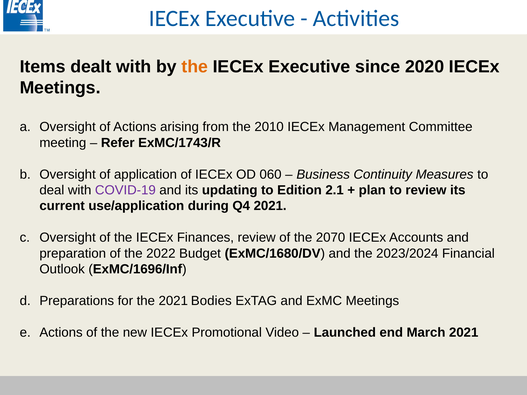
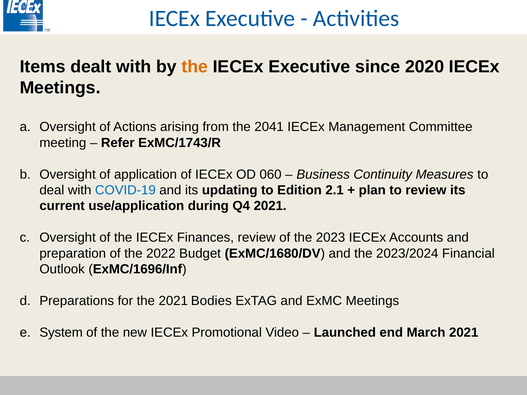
2010: 2010 -> 2041
COVID-19 colour: purple -> blue
2070: 2070 -> 2023
Actions at (61, 333): Actions -> System
